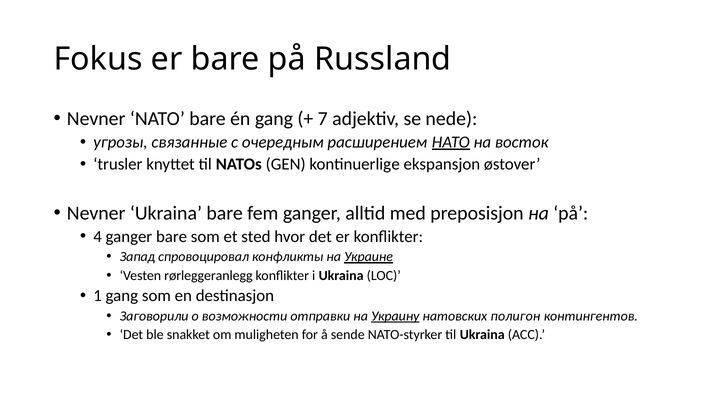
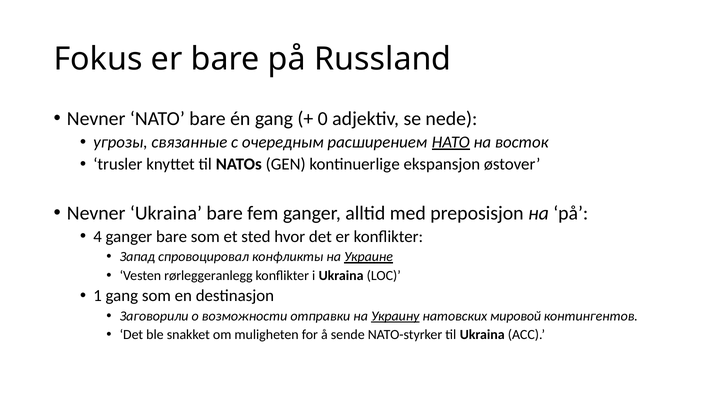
7: 7 -> 0
полигон: полигон -> мировой
